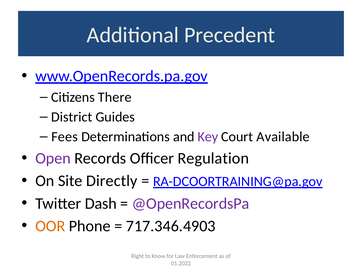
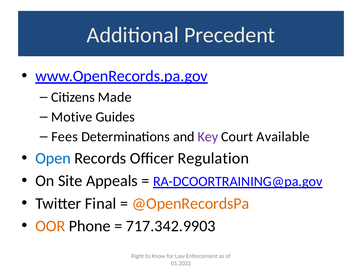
There: There -> Made
District: District -> Motive
Open colour: purple -> blue
Directly: Directly -> Appeals
Dash: Dash -> Final
@OpenRecordsPa colour: purple -> orange
717.346.4903: 717.346.4903 -> 717.342.9903
